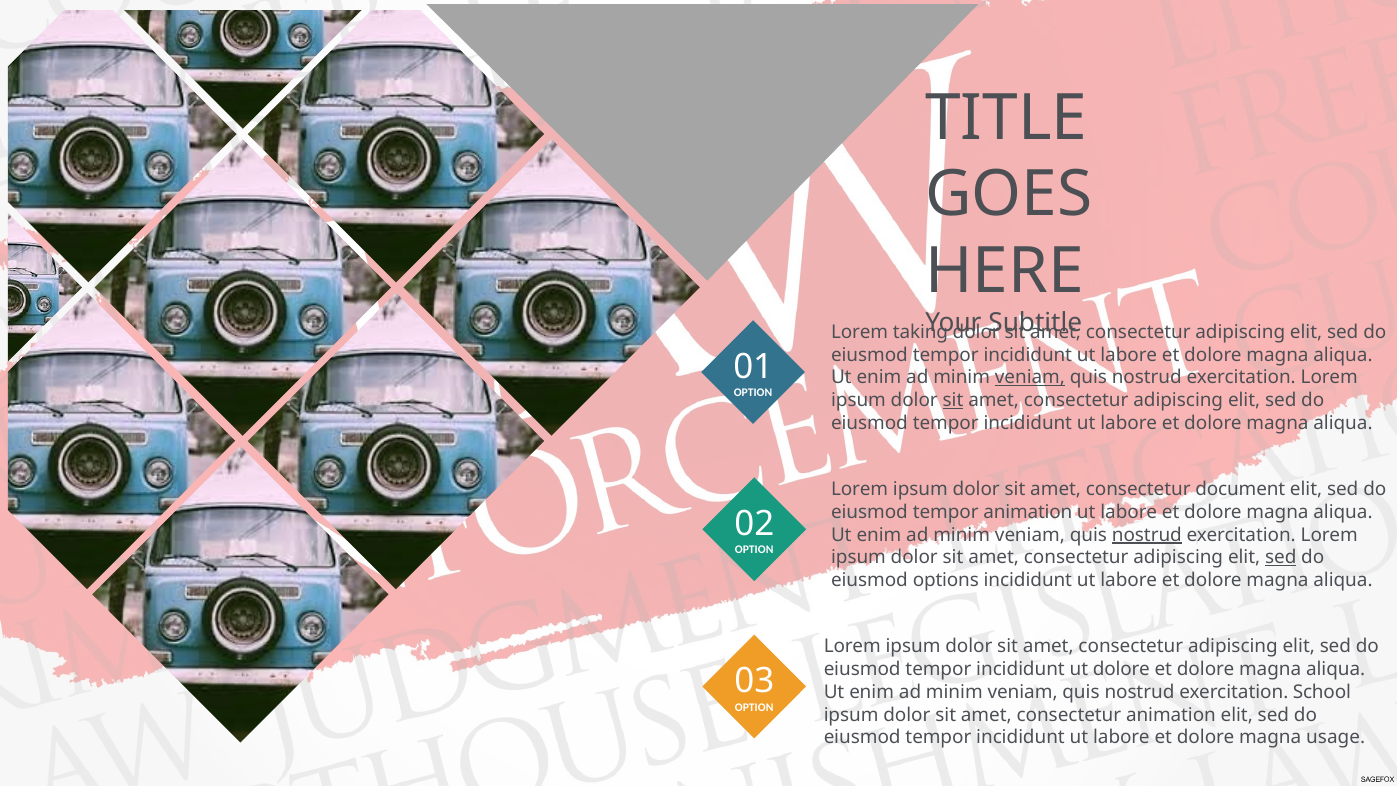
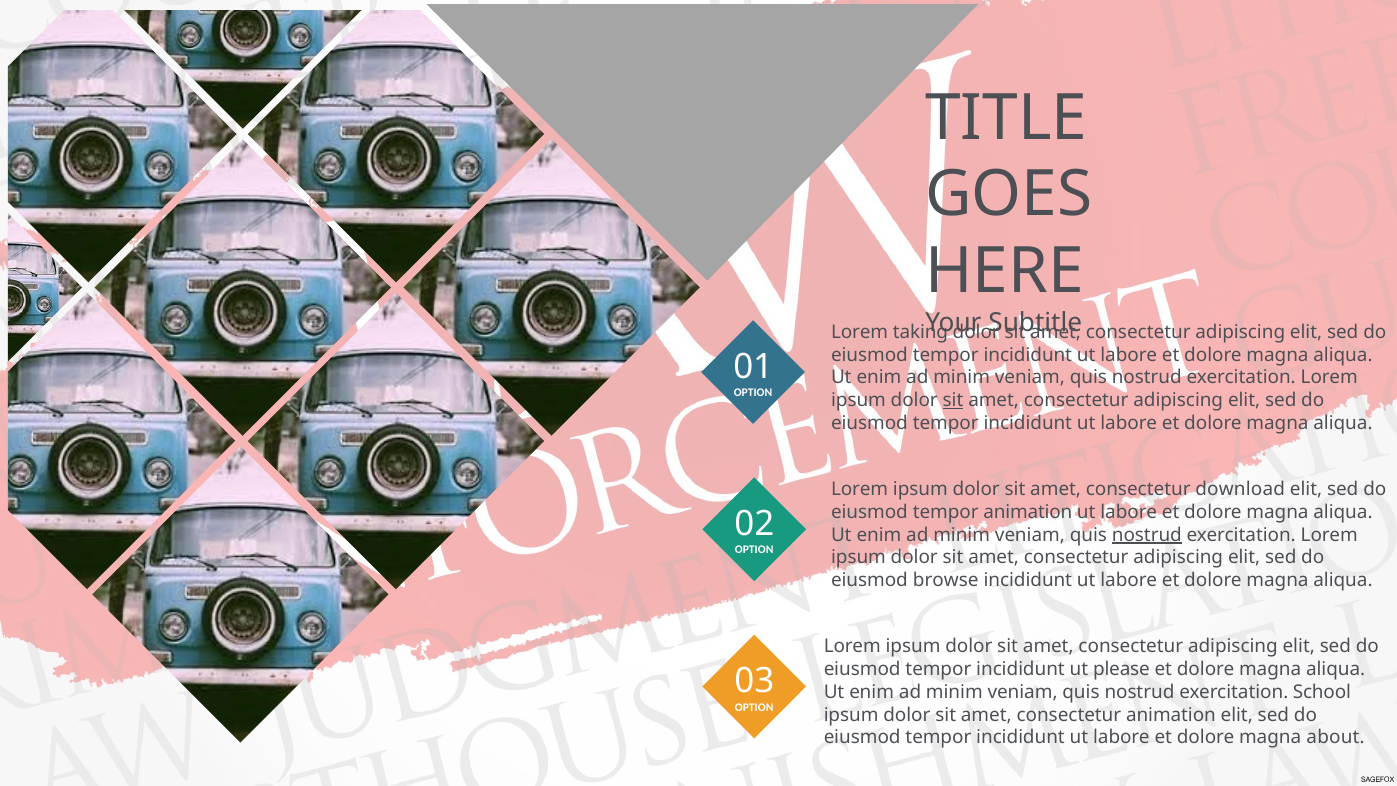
veniam at (1030, 378) underline: present -> none
document: document -> download
sed at (1281, 558) underline: present -> none
options: options -> browse
ut dolore: dolore -> please
usage: usage -> about
